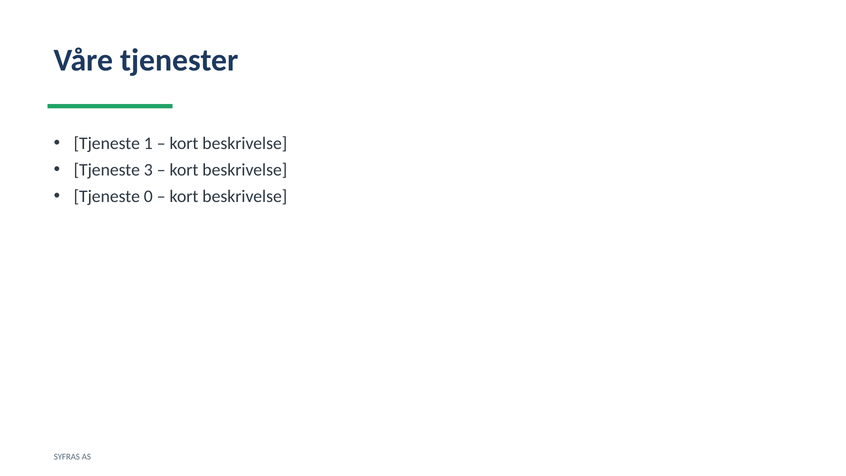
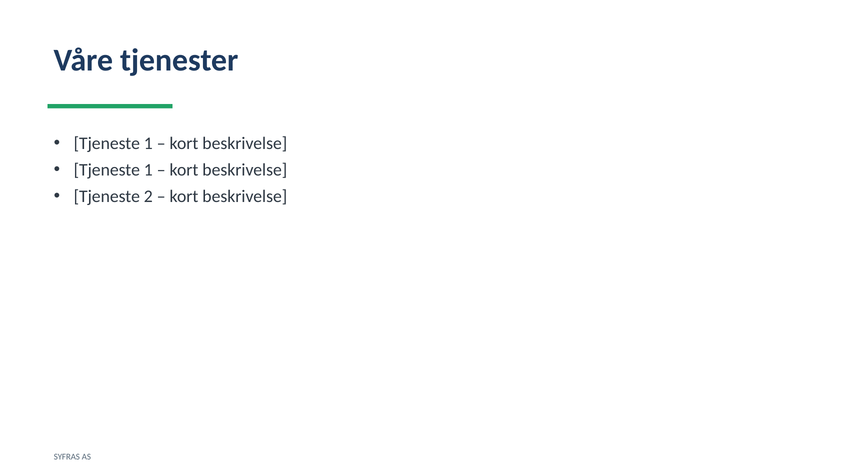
3 at (148, 170): 3 -> 1
0: 0 -> 2
